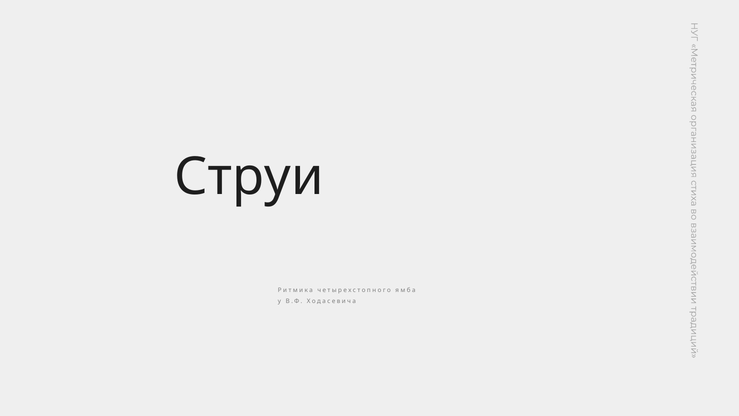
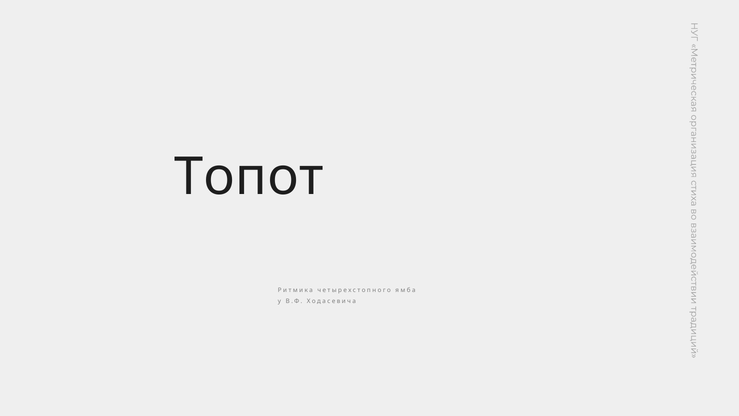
Струи: Струи -> Топот
